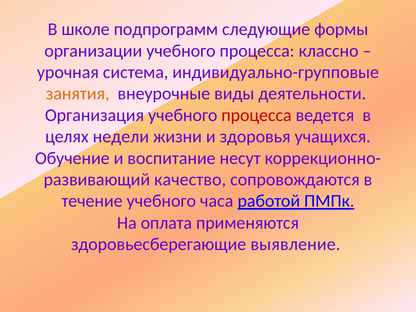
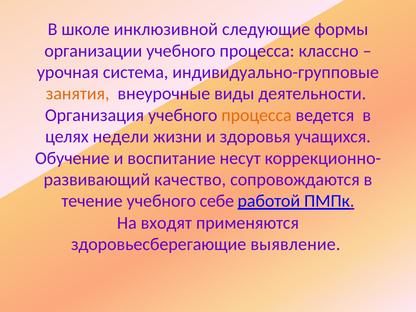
подпрограмм: подпрограмм -> инклюзивной
процесса at (257, 115) colour: red -> orange
часа: часа -> себе
оплата: оплата -> входят
